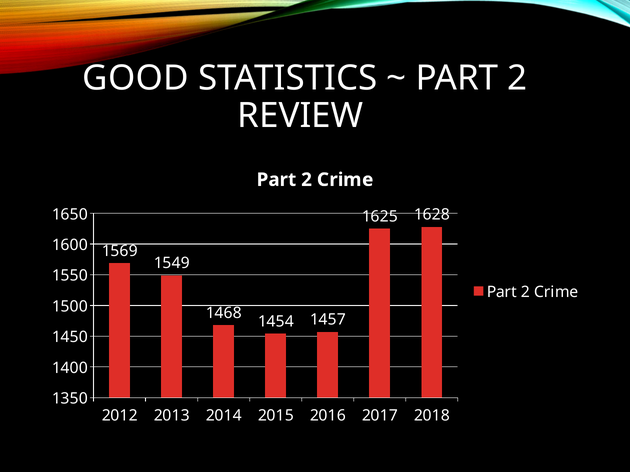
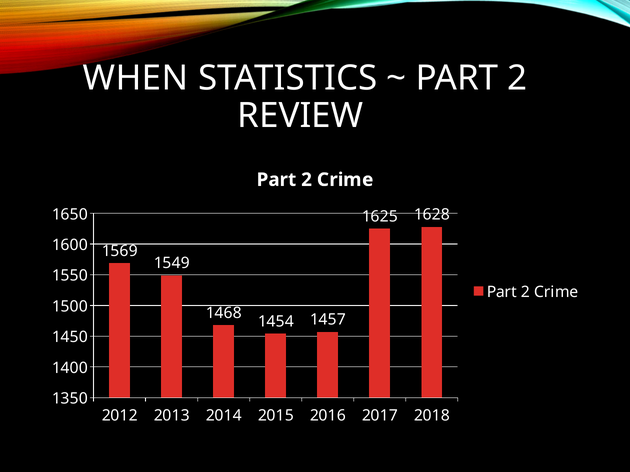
GOOD: GOOD -> WHEN
